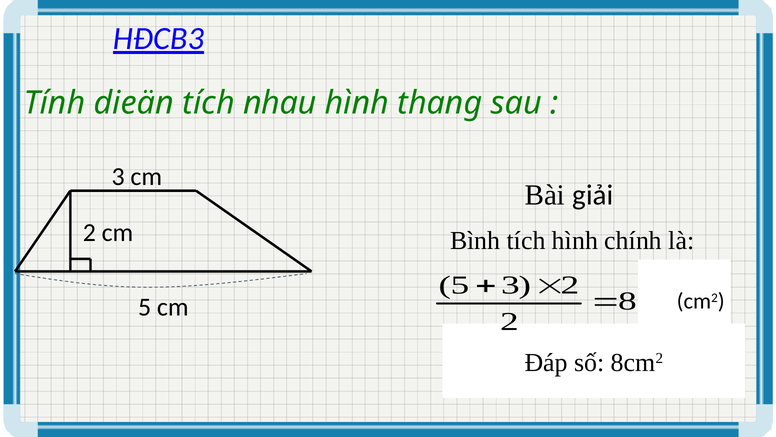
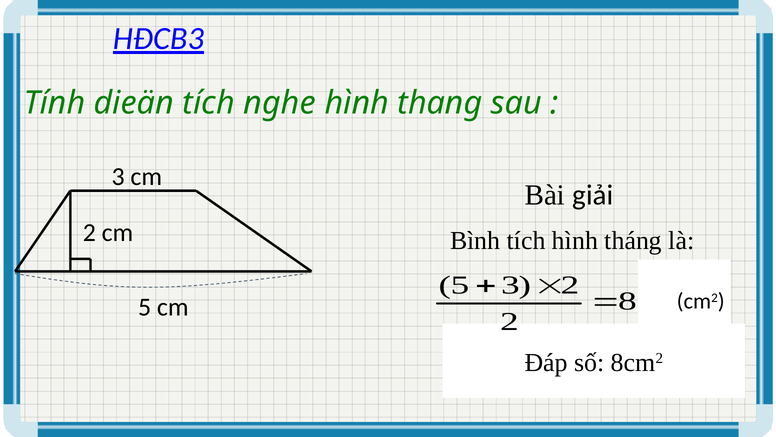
nhau: nhau -> nghe
chính: chính -> tháng
